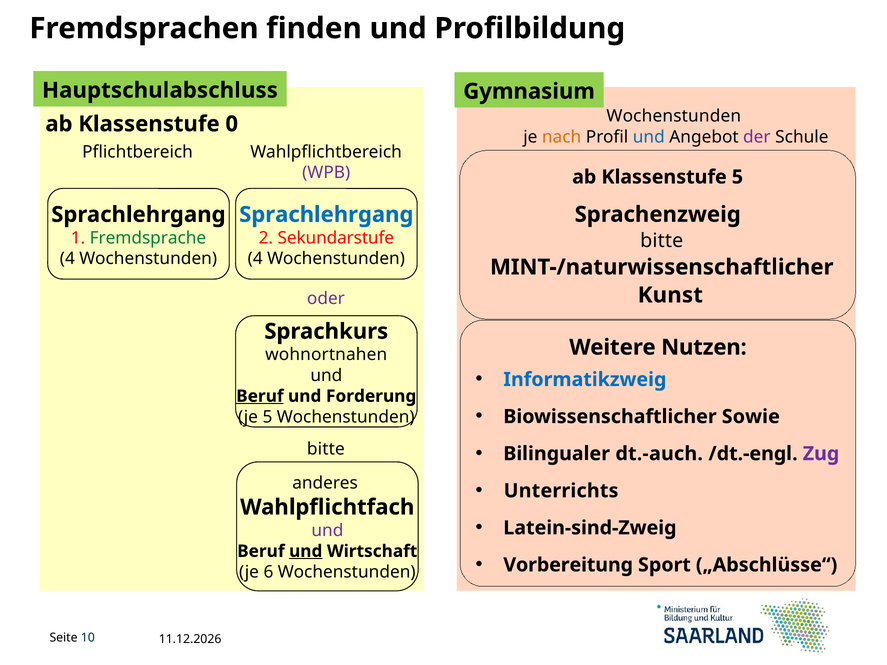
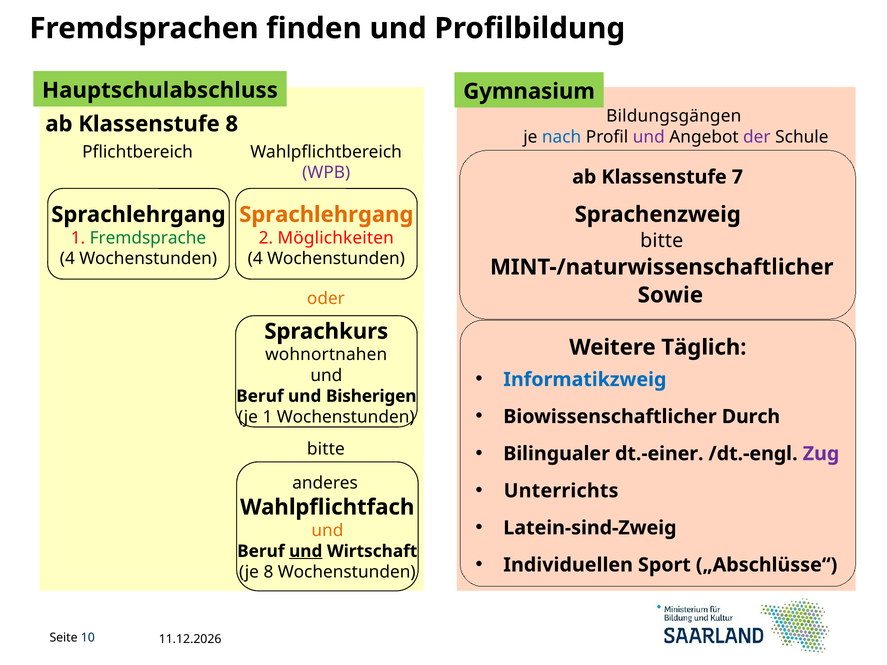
Wochenstunden at (674, 116): Wochenstunden -> Bildungsgängen
Klassenstufe 0: 0 -> 8
nach colour: orange -> blue
und at (649, 137) colour: blue -> purple
Klassenstufe 5: 5 -> 7
Sprachlehrgang at (326, 215) colour: blue -> orange
Sekundarstufe: Sekundarstufe -> Möglichkeiten
Kunst: Kunst -> Sowie
oder colour: purple -> orange
Nutzen: Nutzen -> Täglich
Beruf at (260, 396) underline: present -> none
Forderung: Forderung -> Bisherigen
Sowie: Sowie -> Durch
je 5: 5 -> 1
dt.-auch: dt.-auch -> dt.-einer
und at (327, 531) colour: purple -> orange
Vorbereitung: Vorbereitung -> Individuellen
je 6: 6 -> 8
